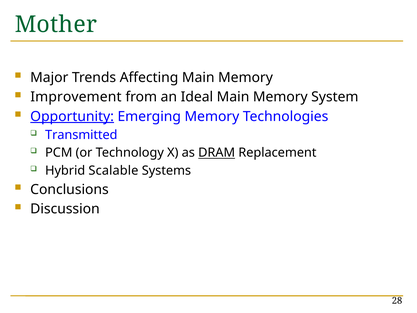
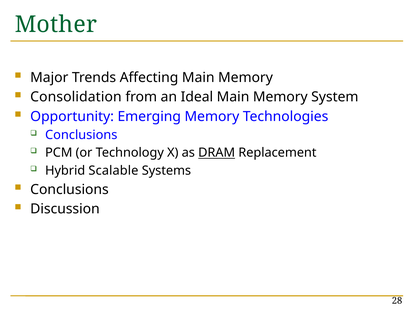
Improvement: Improvement -> Consolidation
Opportunity underline: present -> none
Transmitted at (81, 135): Transmitted -> Conclusions
